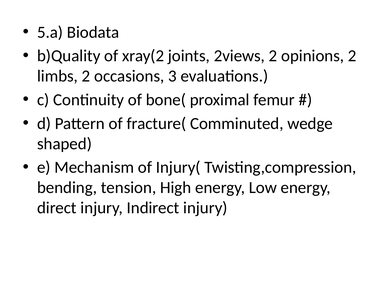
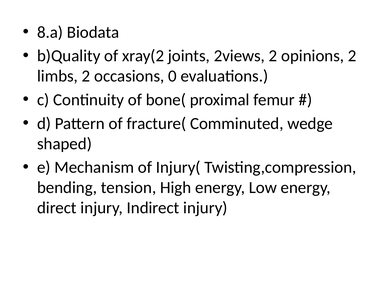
5.a: 5.a -> 8.a
3: 3 -> 0
